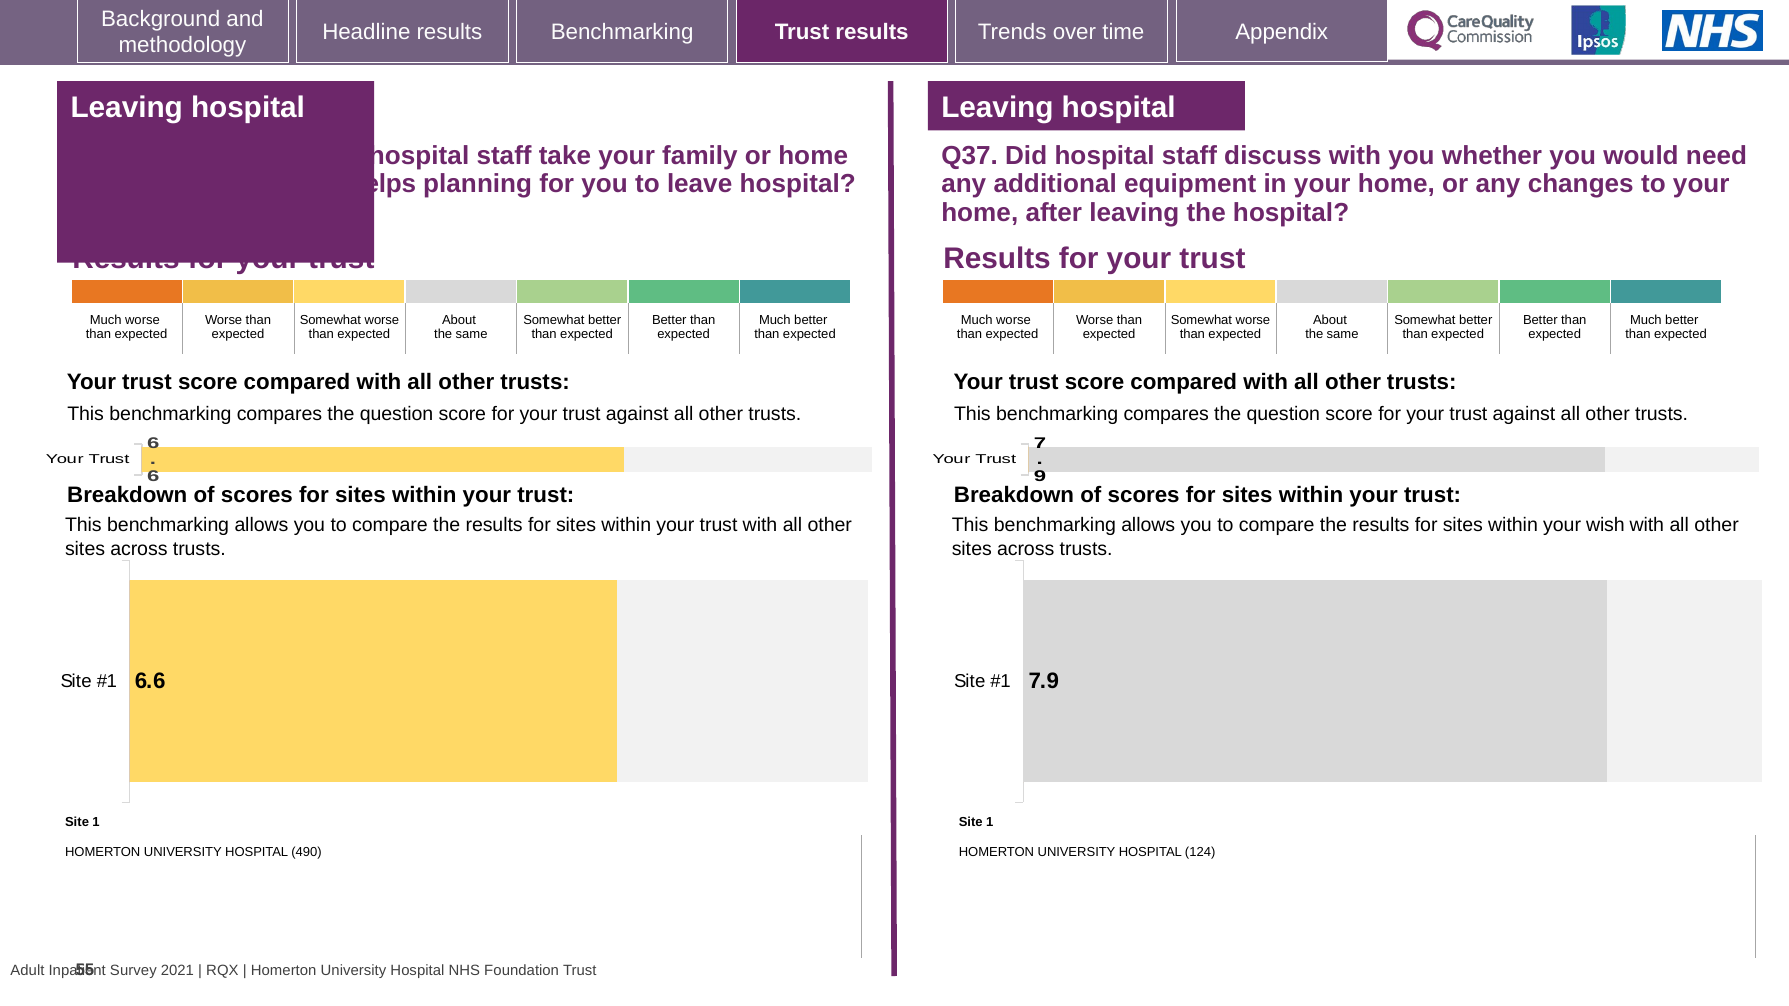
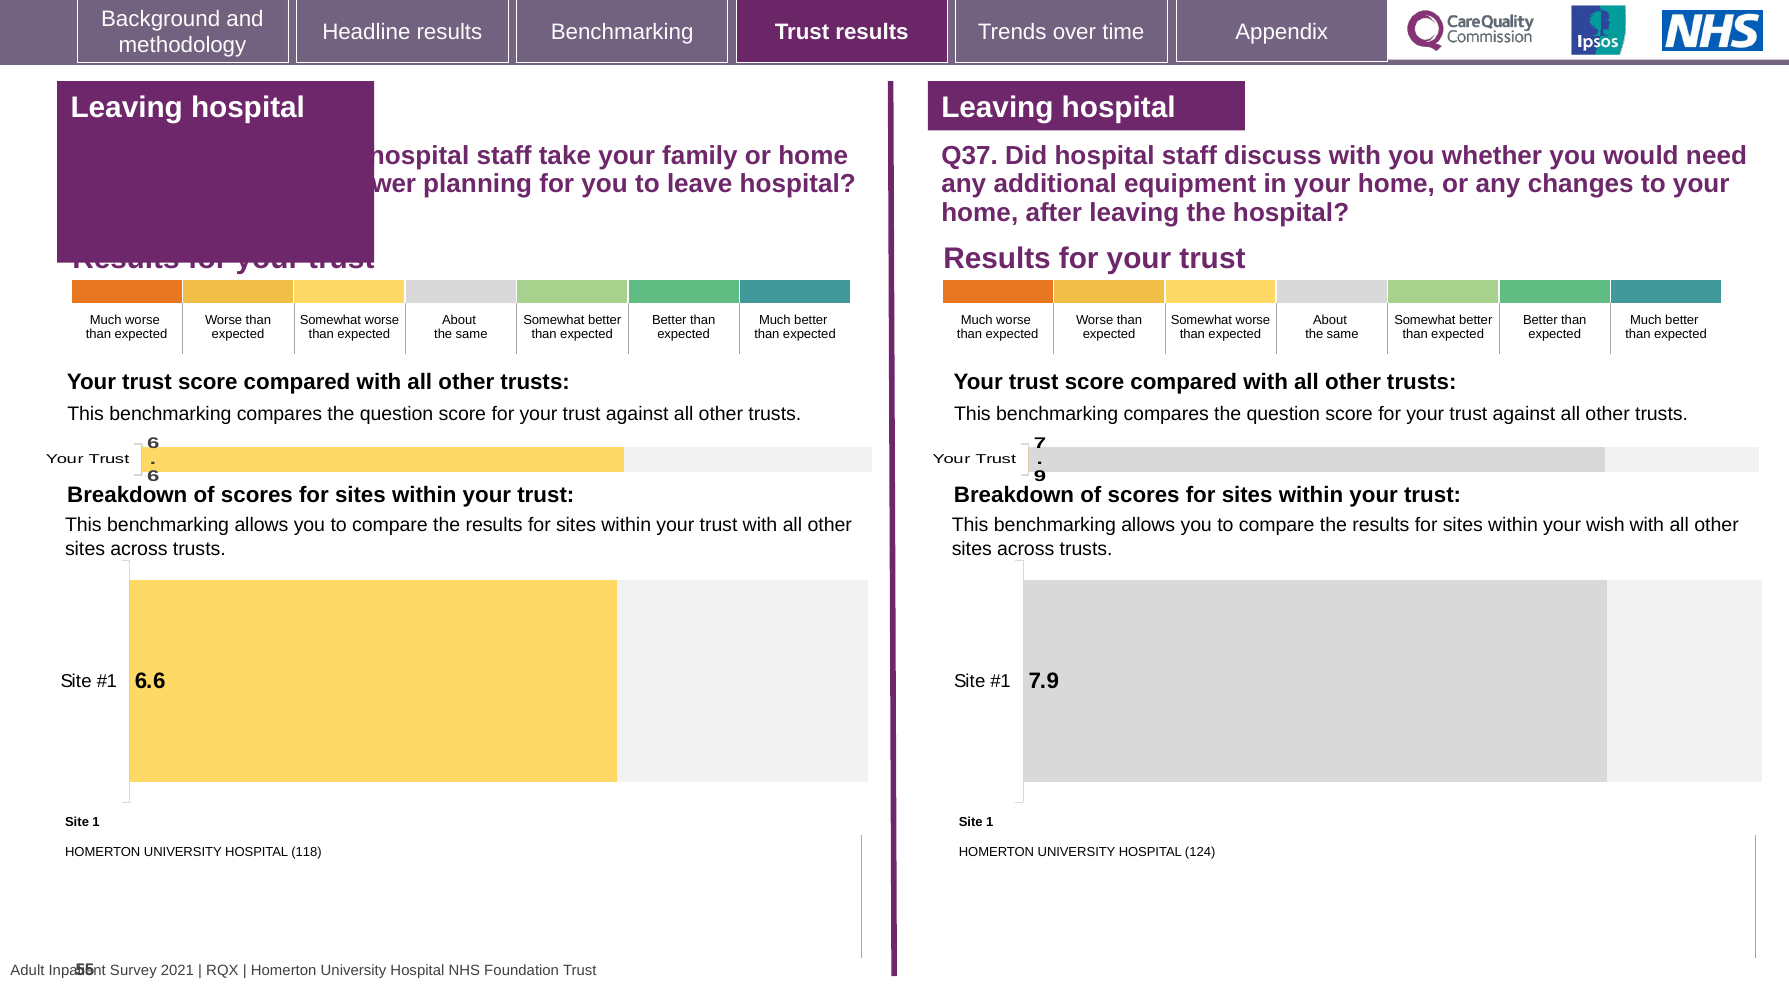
helps: helps -> lower
490: 490 -> 118
